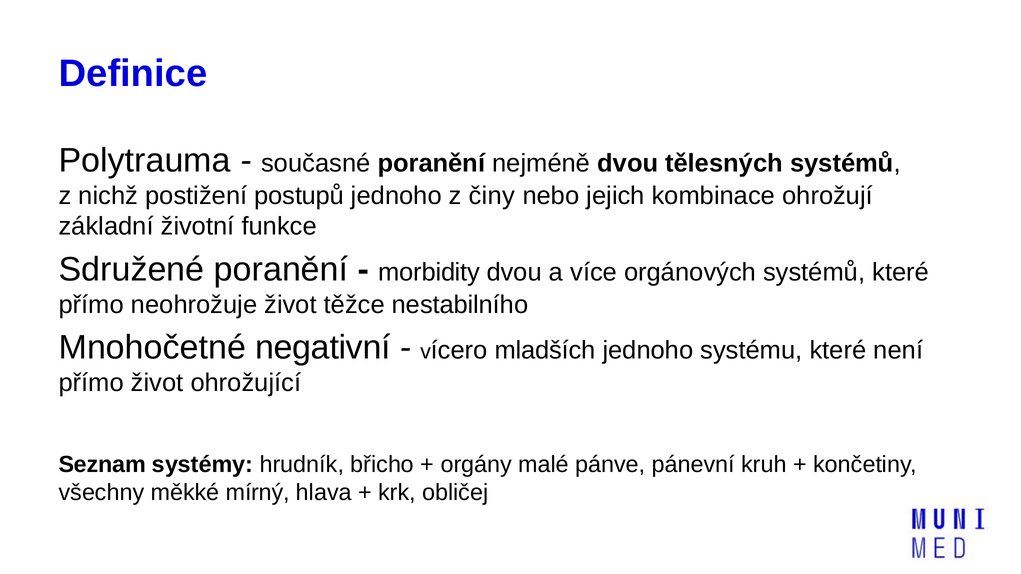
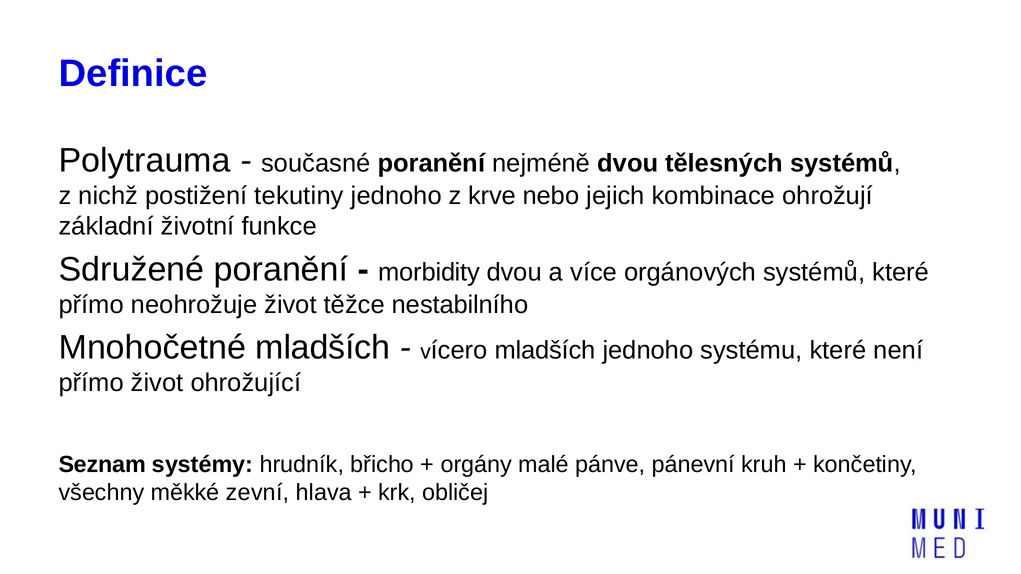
postupů: postupů -> tekutiny
činy: činy -> krve
Mnohočetné negativní: negativní -> mladších
mírný: mírný -> zevní
